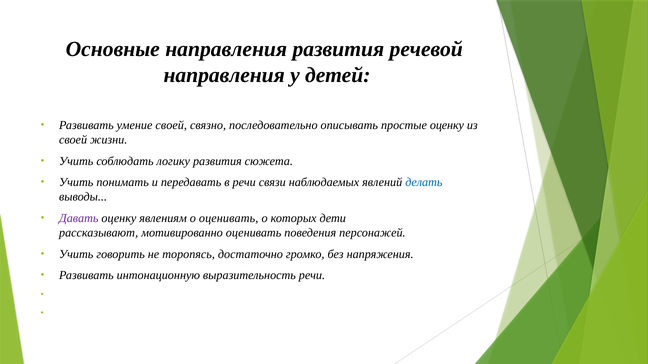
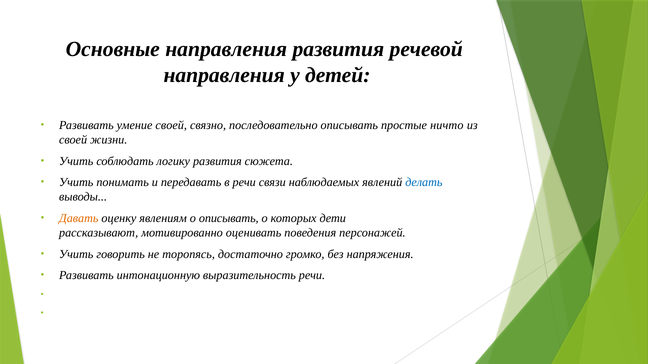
простые оценку: оценку -> ничто
Давать colour: purple -> orange
о оценивать: оценивать -> описывать
